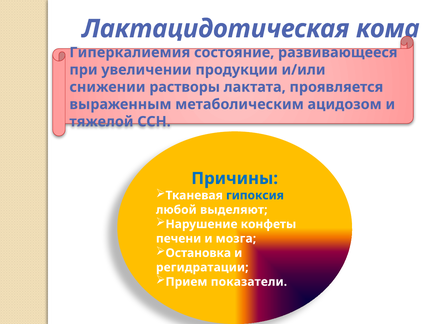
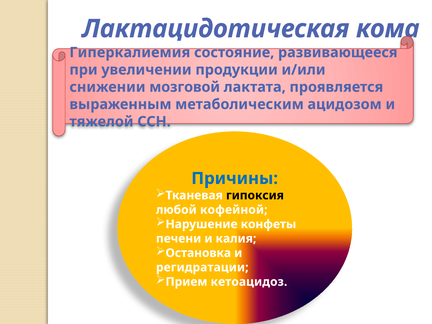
растворы: растворы -> мозговой
гипоксия colour: blue -> black
выделяют: выделяют -> кофейной
мозга: мозга -> калия
показатели: показатели -> кетоацидоз
